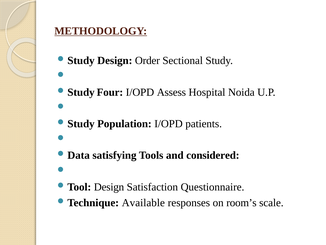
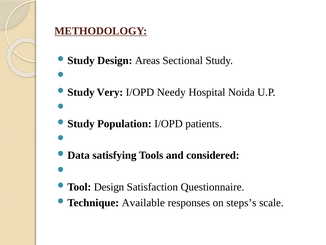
Order: Order -> Areas
Four: Four -> Very
Assess: Assess -> Needy
room’s: room’s -> steps’s
